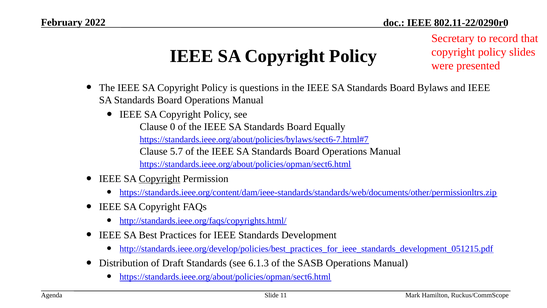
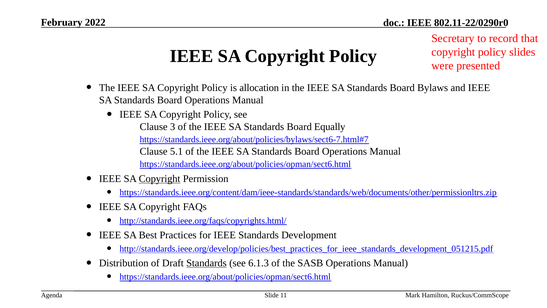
questions: questions -> allocation
0: 0 -> 3
5.7: 5.7 -> 5.1
Standards at (206, 263) underline: none -> present
